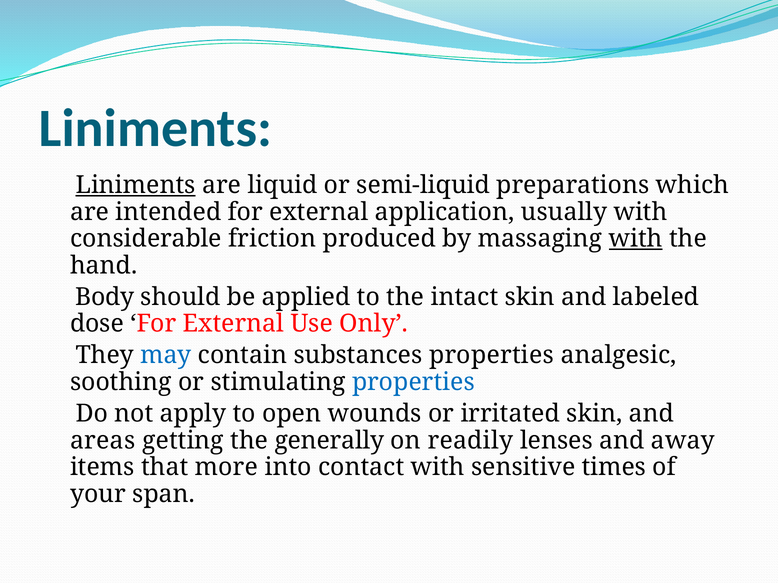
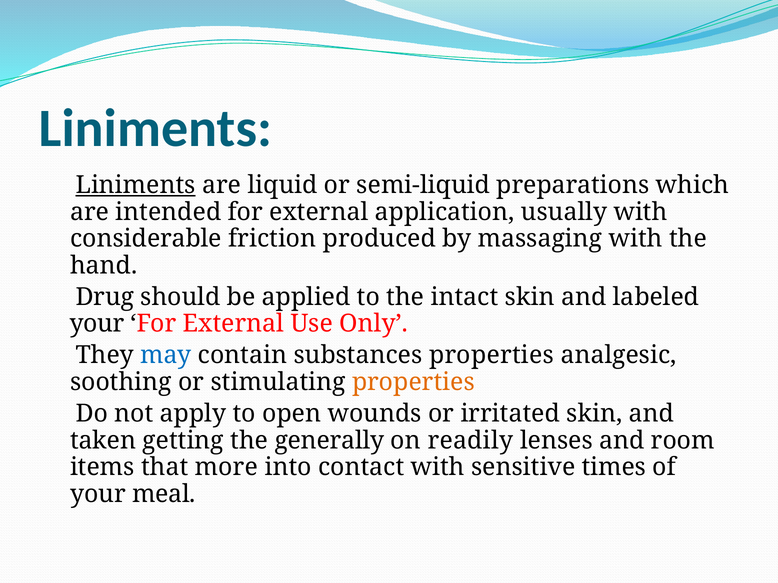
with at (636, 239) underline: present -> none
Body: Body -> Drug
dose at (97, 324): dose -> your
properties at (413, 382) colour: blue -> orange
areas: areas -> taken
away: away -> room
span: span -> meal
